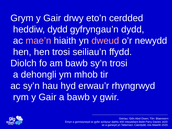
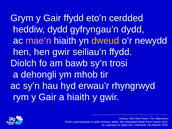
Gair drwy: drwy -> ffydd
dweud colour: pink -> yellow
hen trosi: trosi -> gwir
a bawb: bawb -> hiaith
